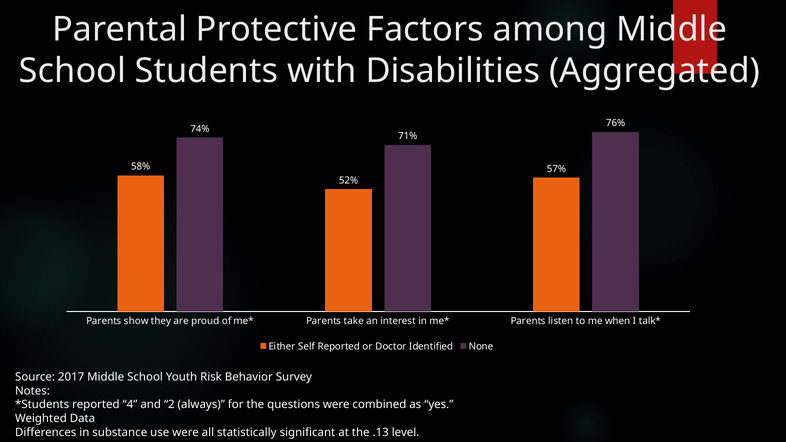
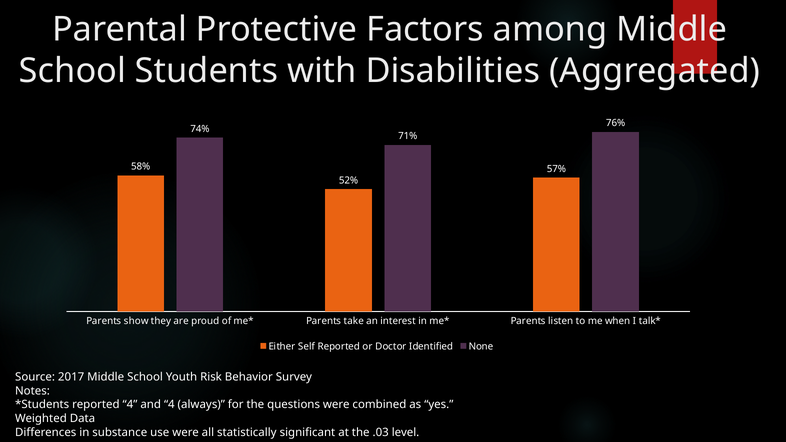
and 2: 2 -> 4
.13: .13 -> .03
